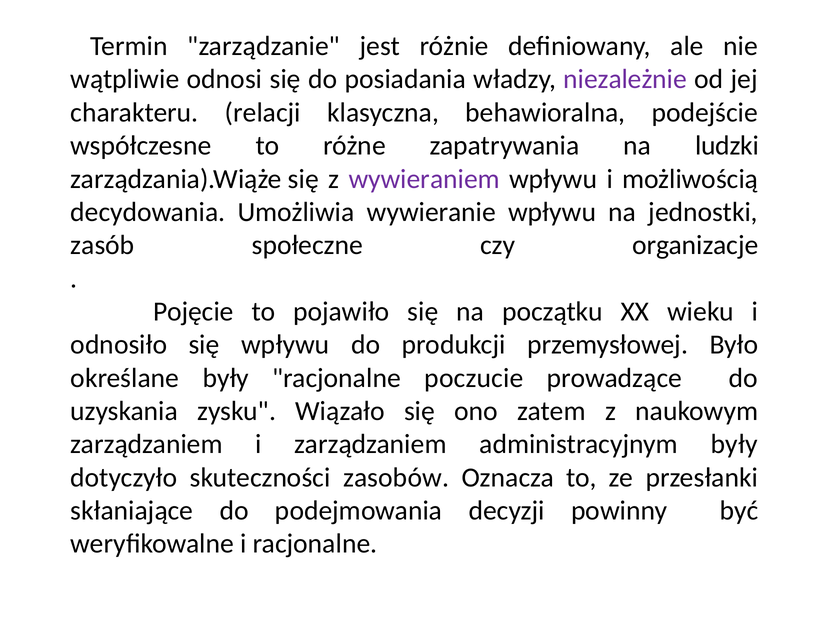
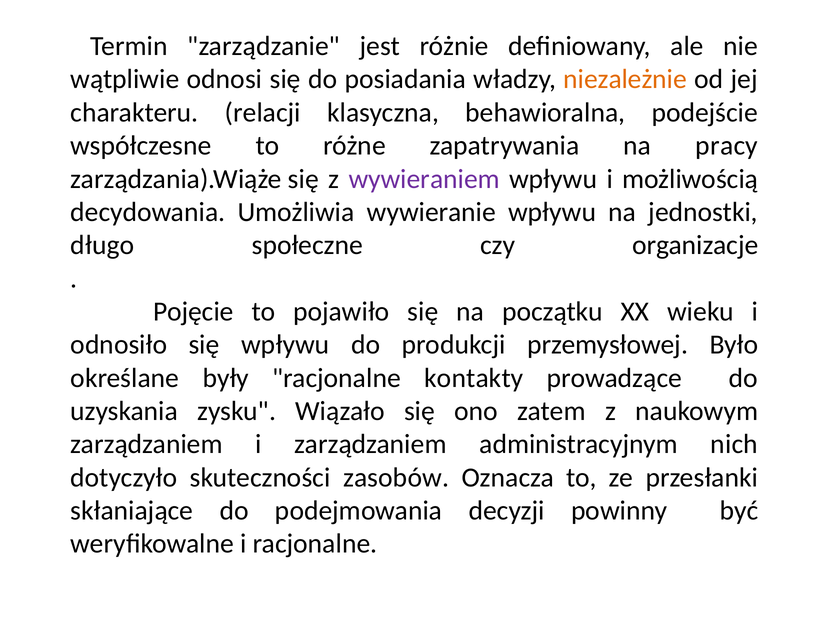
niezależnie colour: purple -> orange
ludzki: ludzki -> pracy
zasób: zasób -> długo
poczucie: poczucie -> kontakty
administracyjnym były: były -> nich
